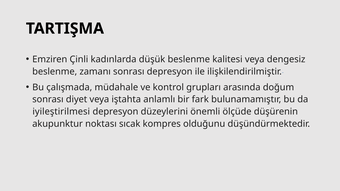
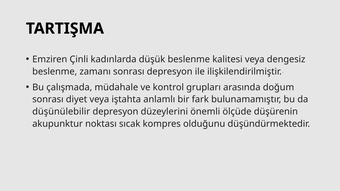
iyileştirilmesi: iyileştirilmesi -> düşünülebilir
